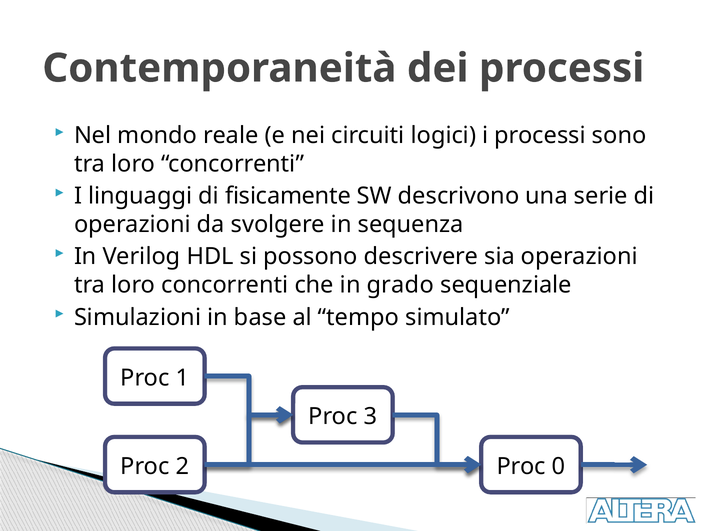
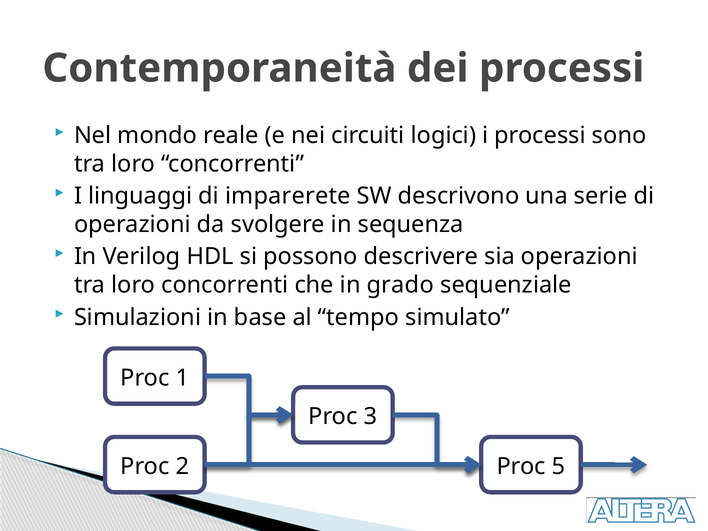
fisicamente: fisicamente -> imparerete
0: 0 -> 5
